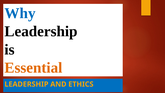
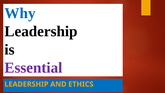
Essential colour: orange -> purple
